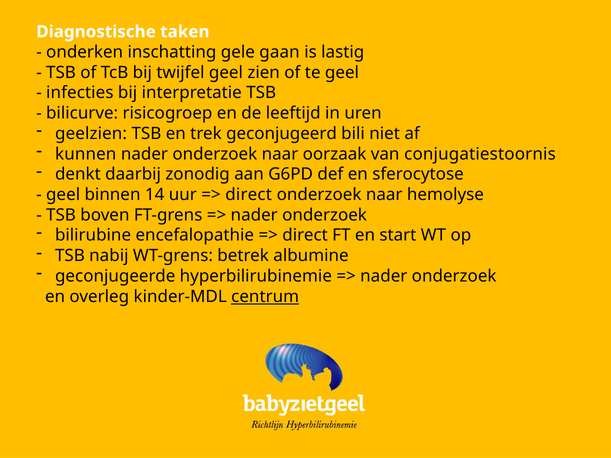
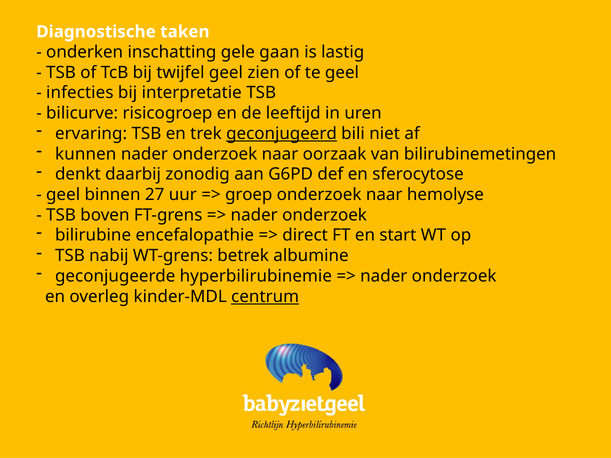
geelzien: geelzien -> ervaring
geconjugeerd underline: none -> present
conjugatiestoornis: conjugatiestoornis -> bilirubinemetingen
14: 14 -> 27
direct at (249, 195): direct -> groep
